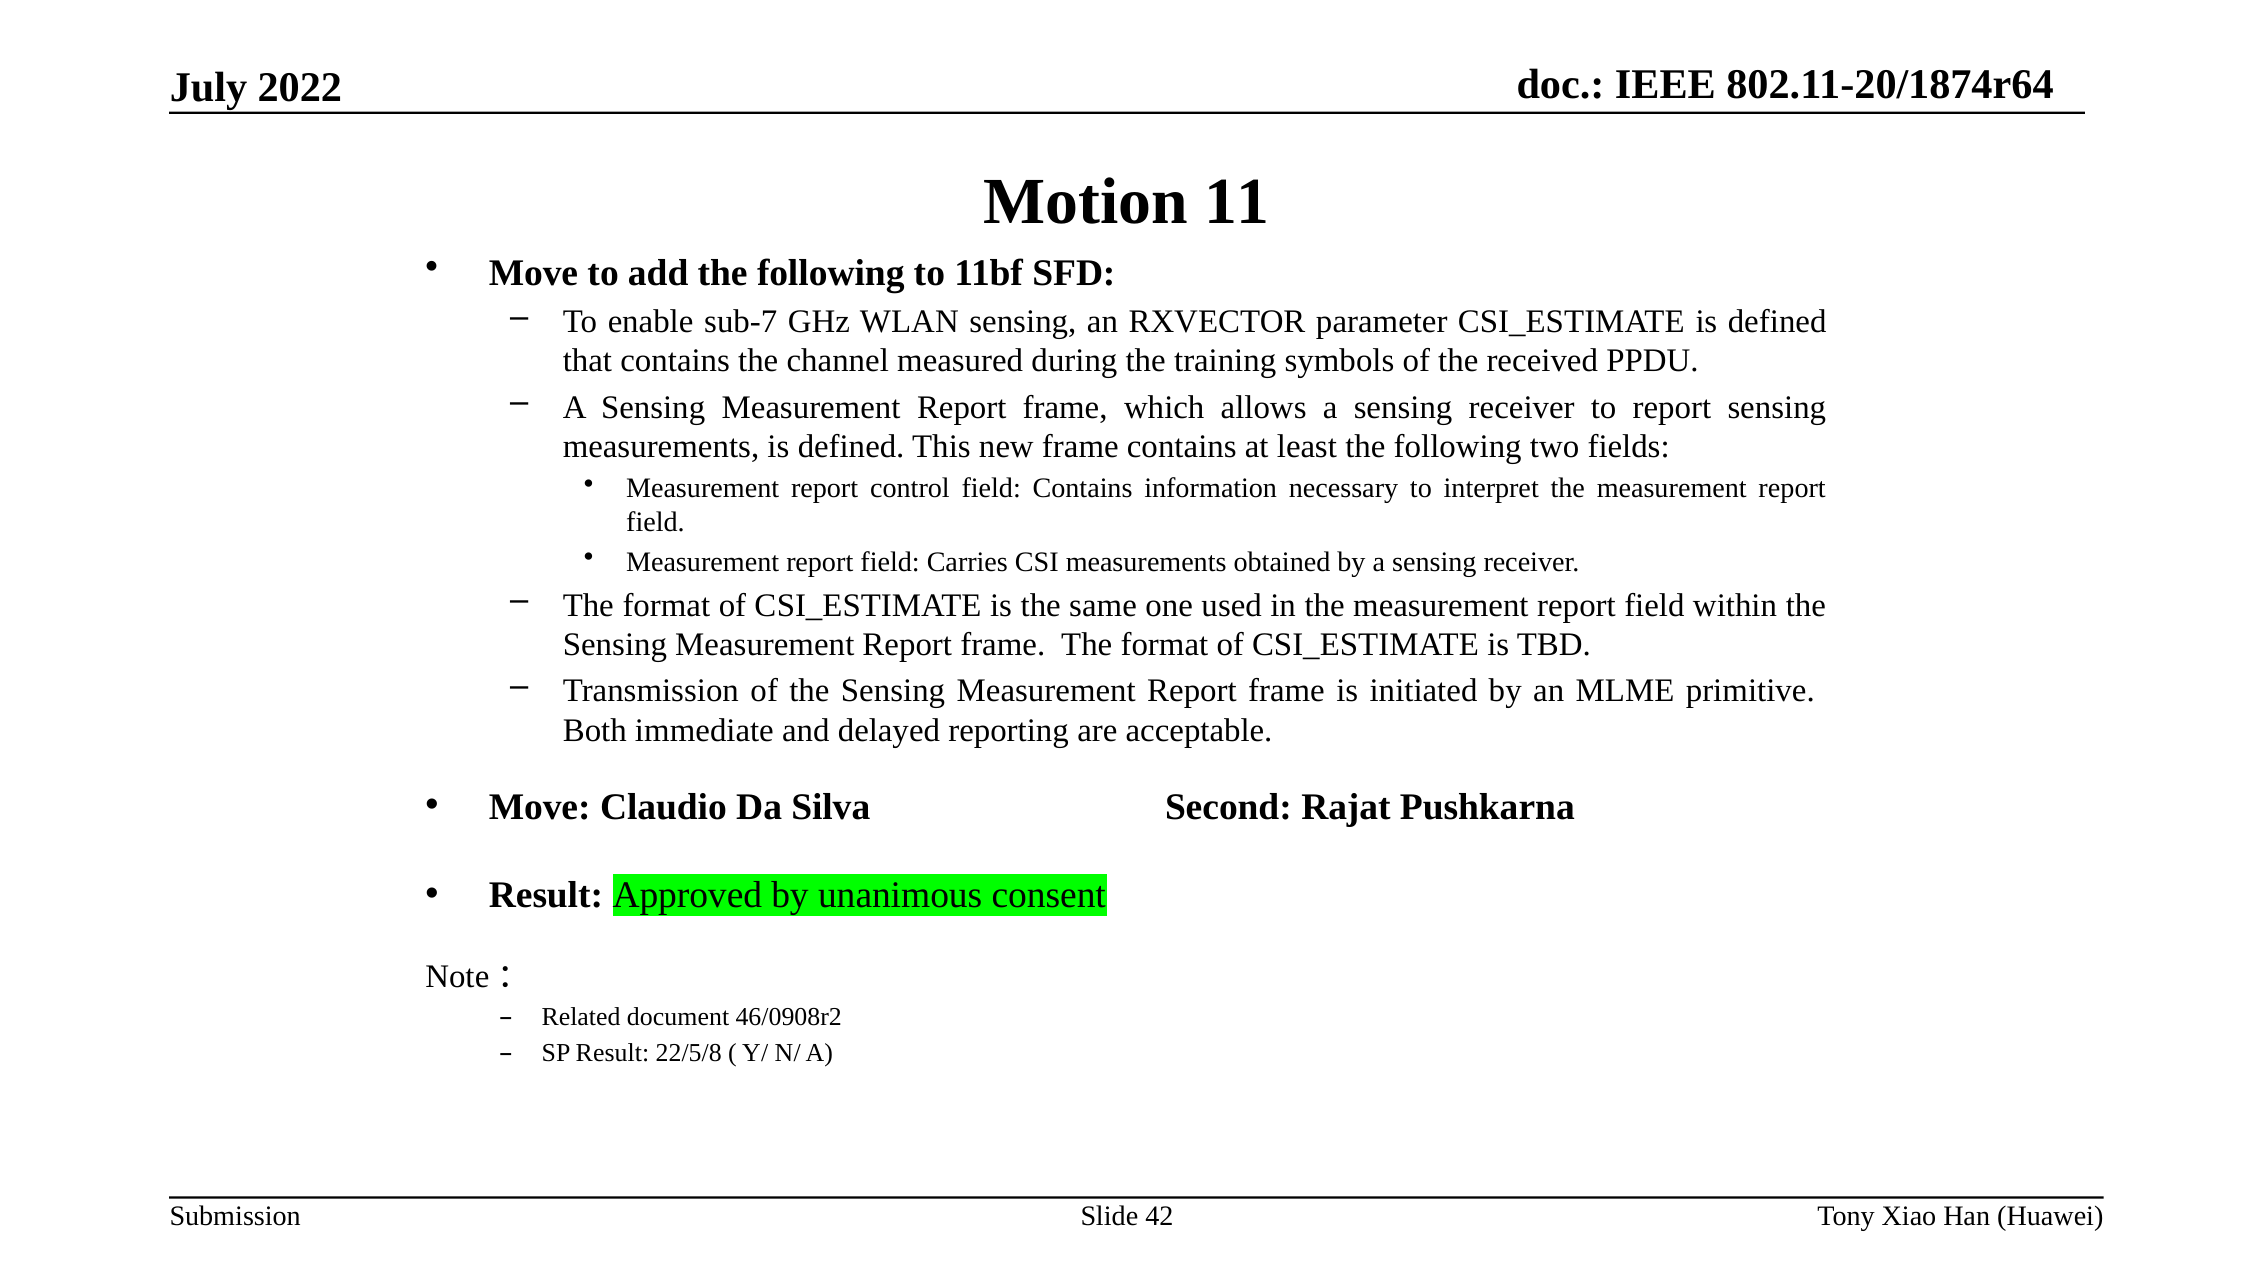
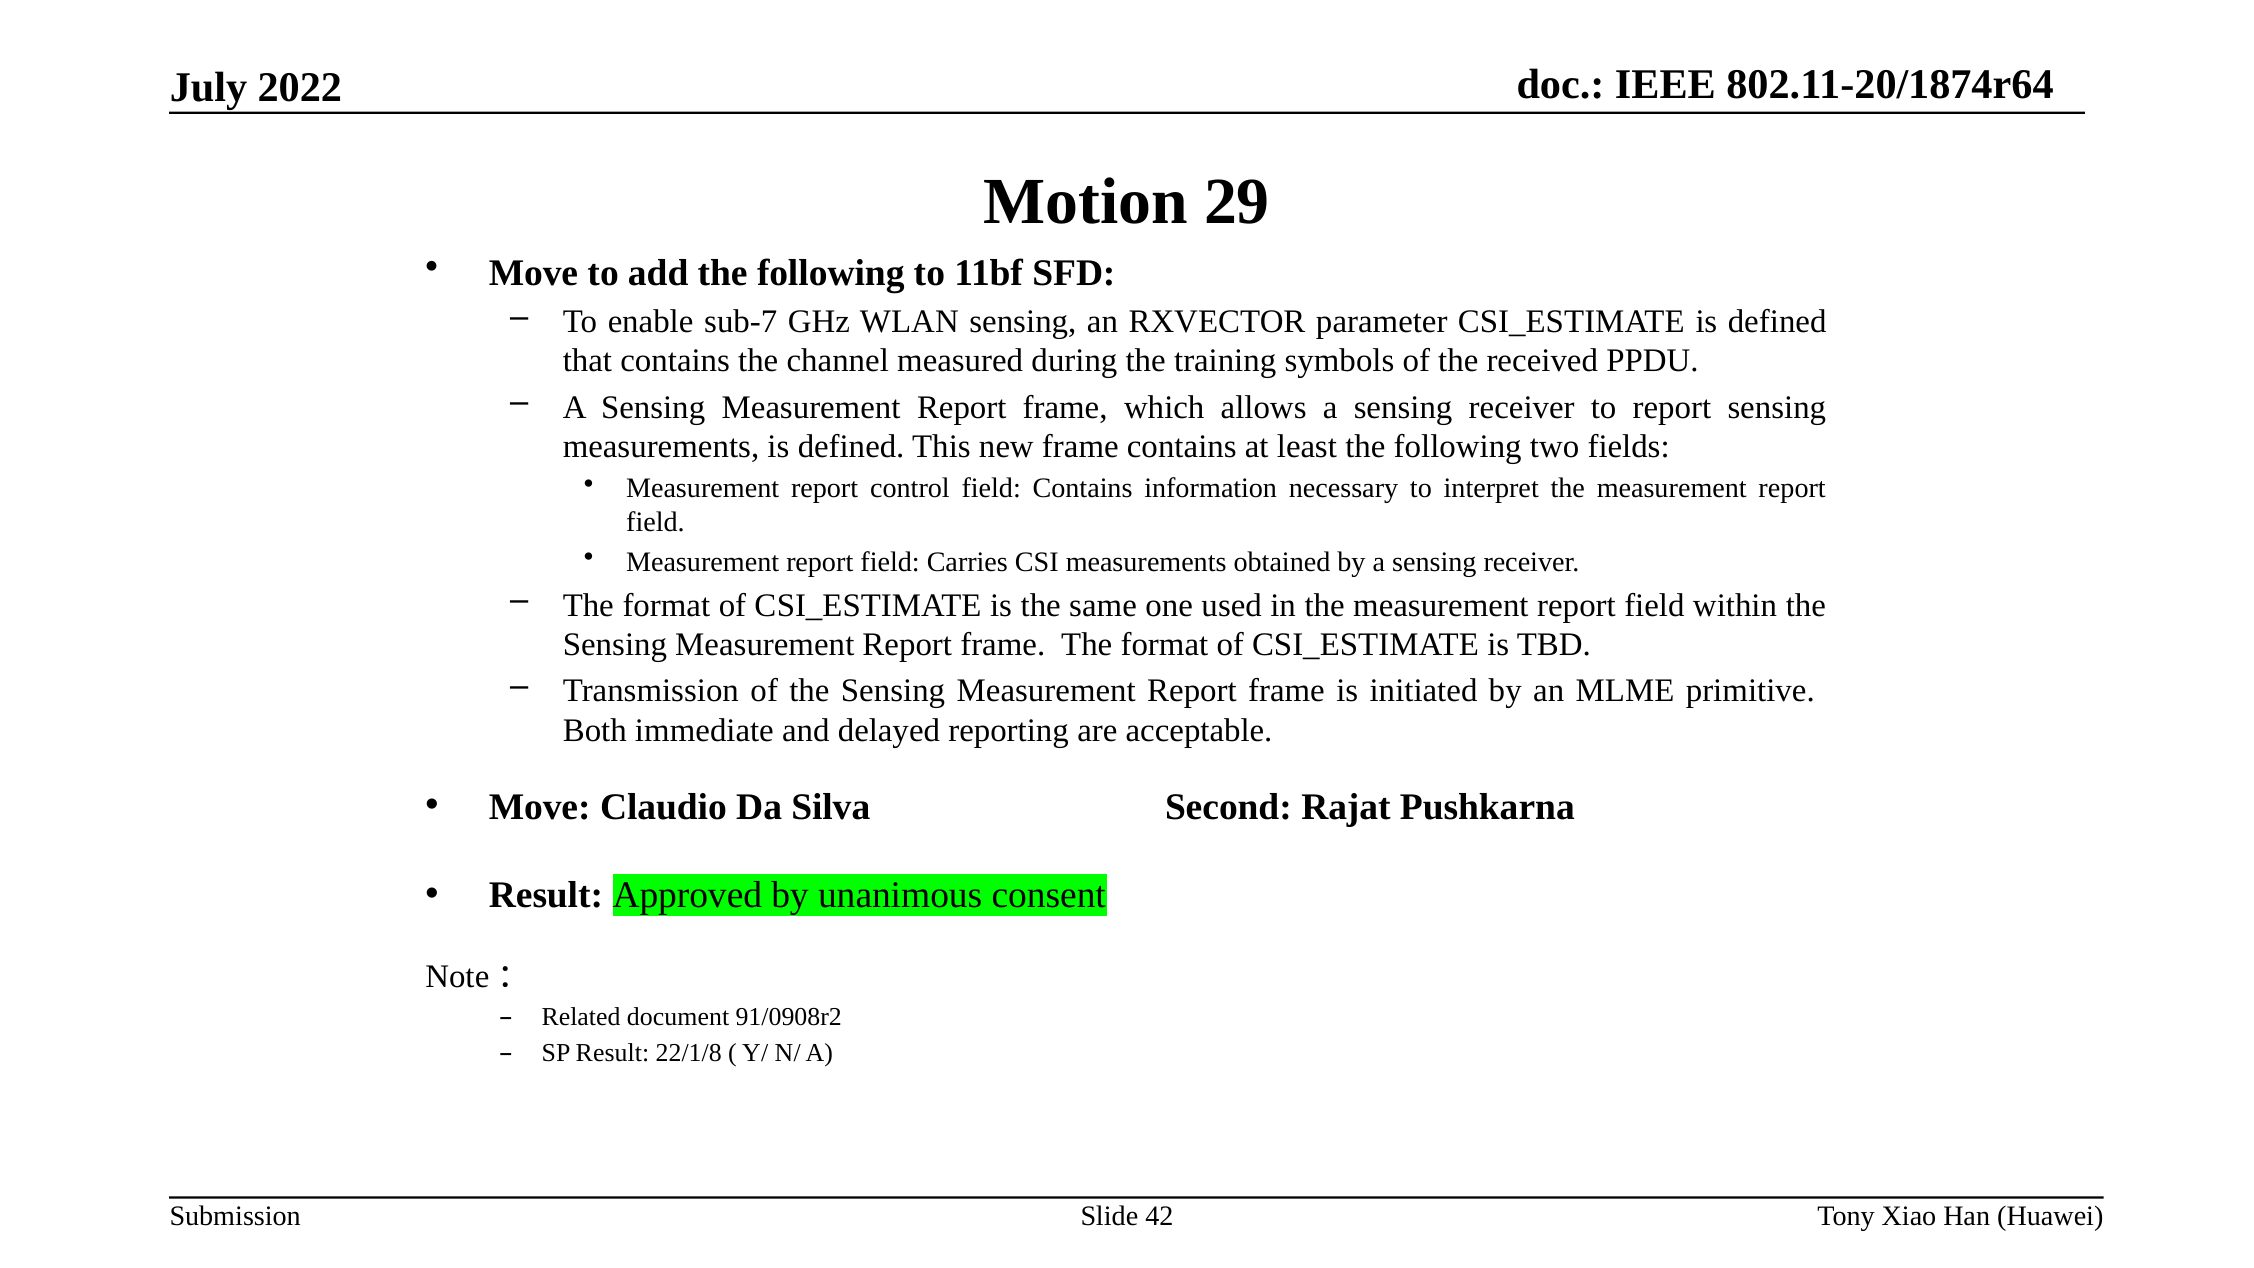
11: 11 -> 29
46/0908r2: 46/0908r2 -> 91/0908r2
22/5/8: 22/5/8 -> 22/1/8
